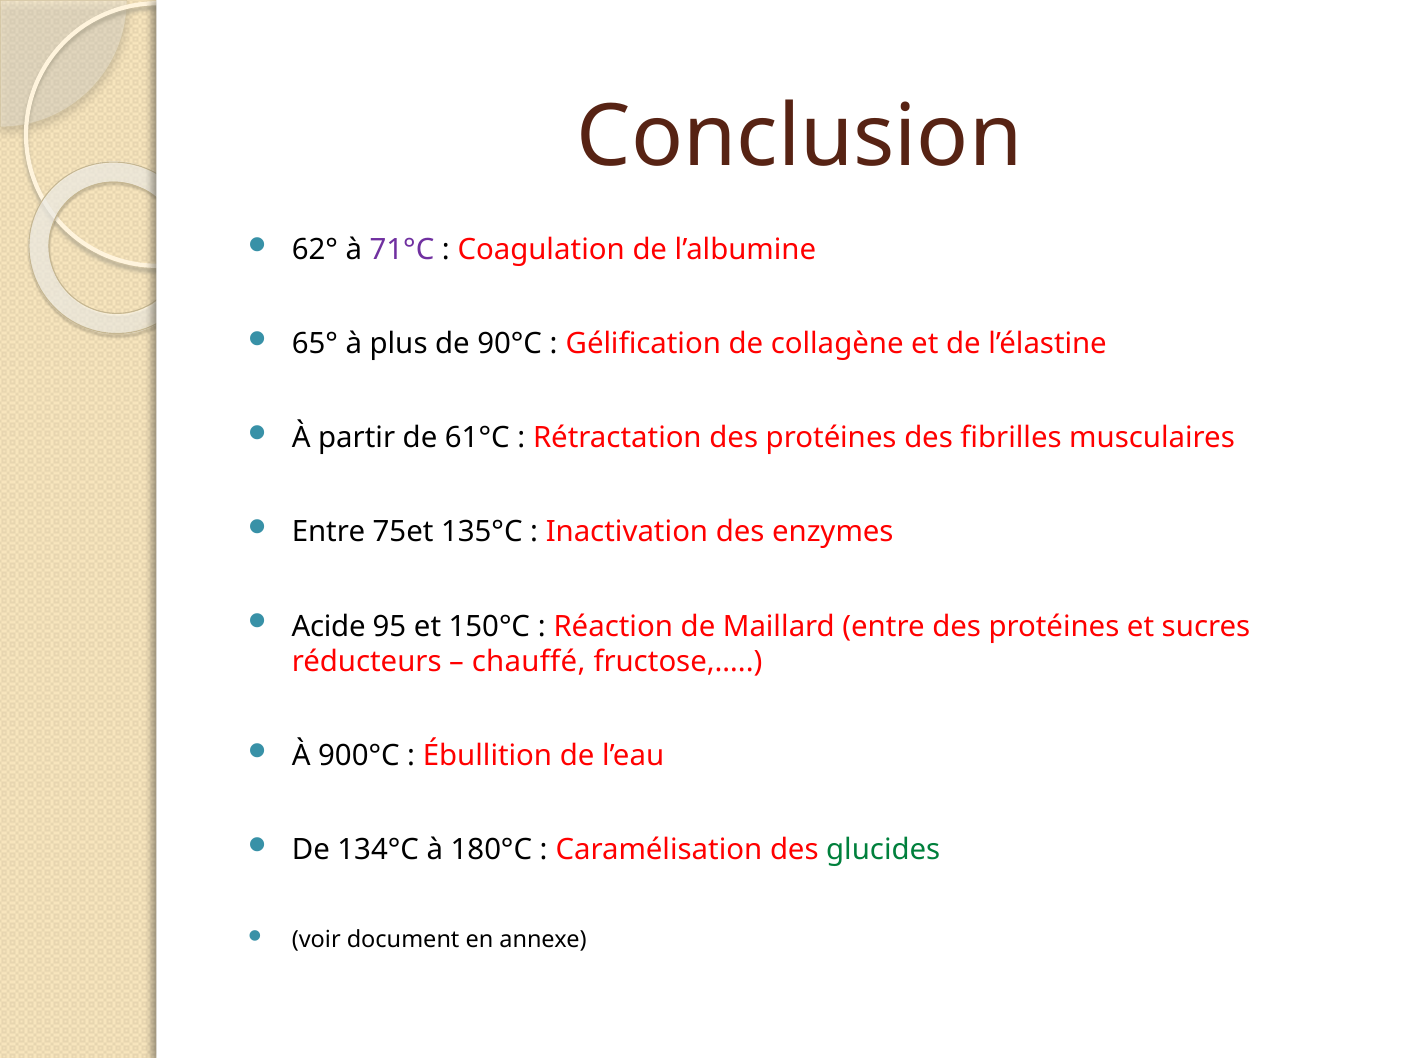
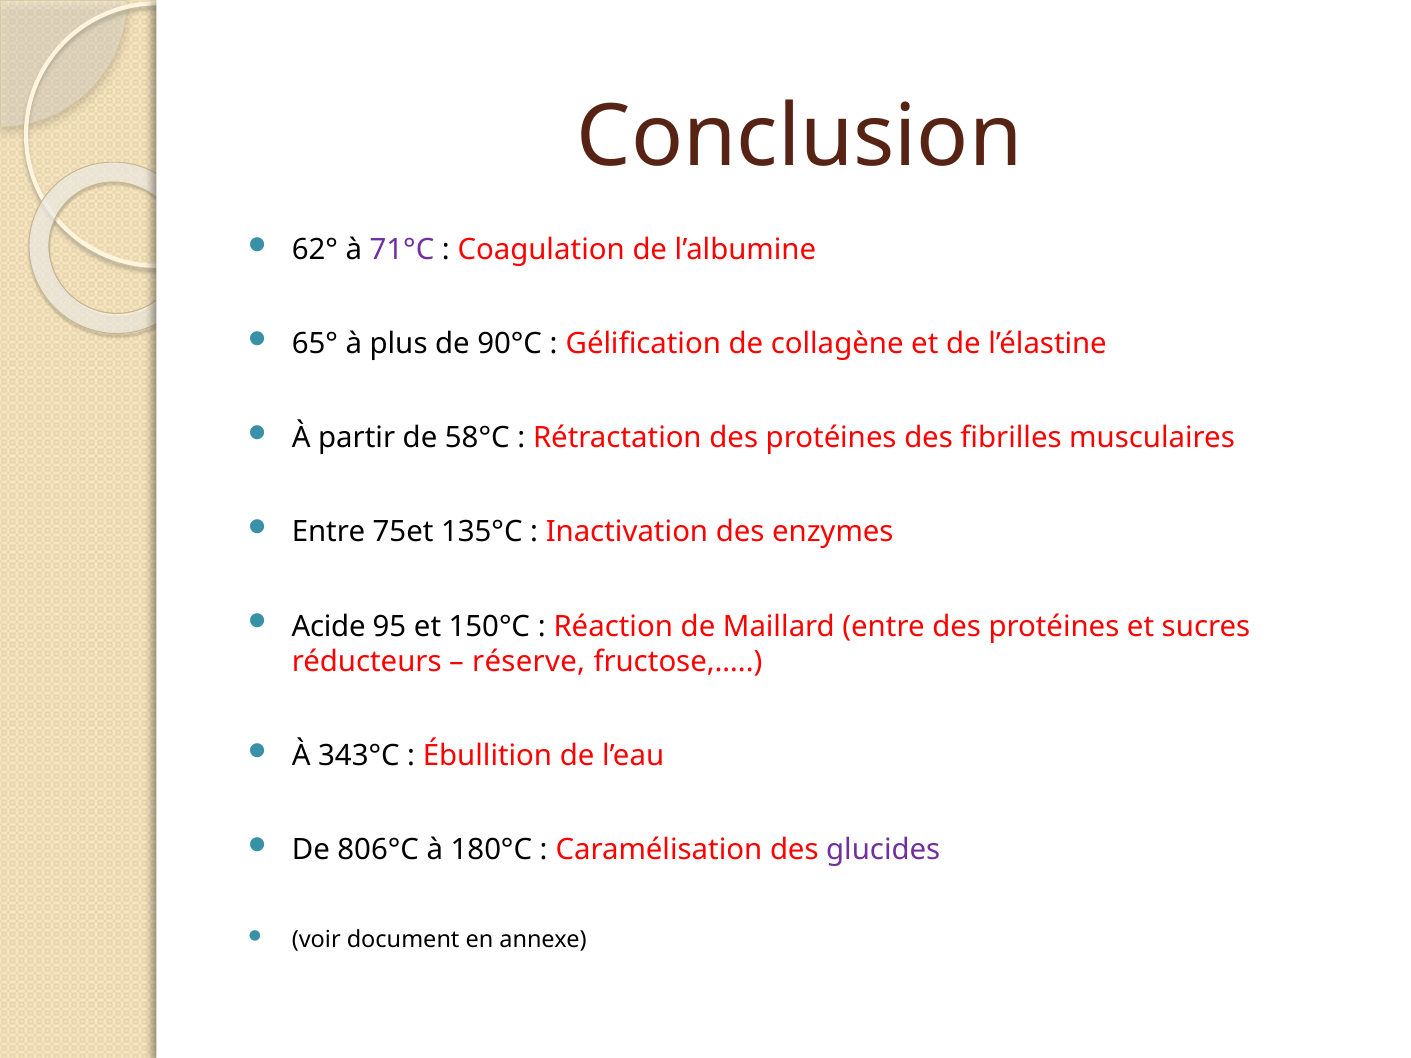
61°C: 61°C -> 58°C
chauffé: chauffé -> réserve
900°C: 900°C -> 343°C
134°C: 134°C -> 806°C
glucides colour: green -> purple
